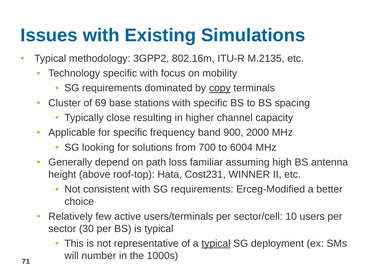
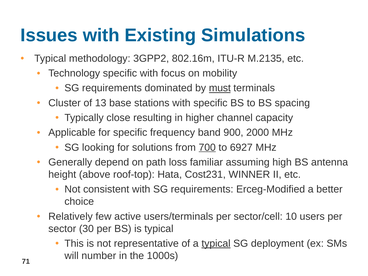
copy: copy -> must
69: 69 -> 13
700 underline: none -> present
6004: 6004 -> 6927
